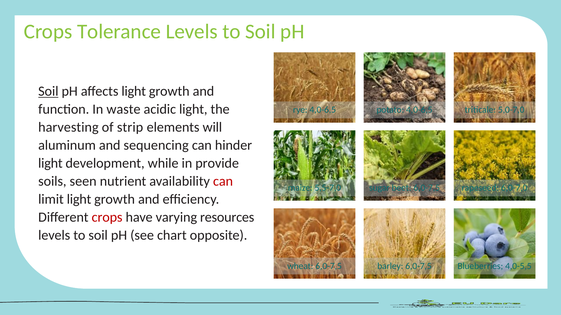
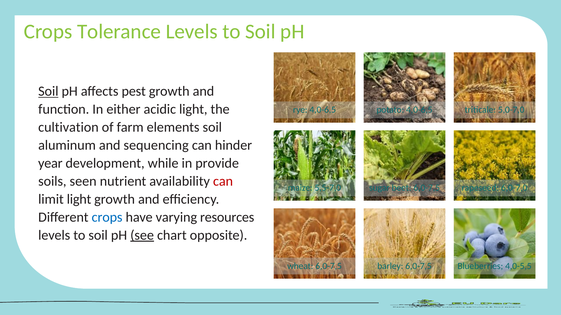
affects light: light -> pest
waste: waste -> either
harvesting: harvesting -> cultivation
strip: strip -> farm
elements will: will -> soil
light at (50, 163): light -> year
crops at (107, 218) colour: red -> blue
see underline: none -> present
